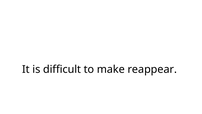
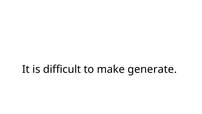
reappear: reappear -> generate
